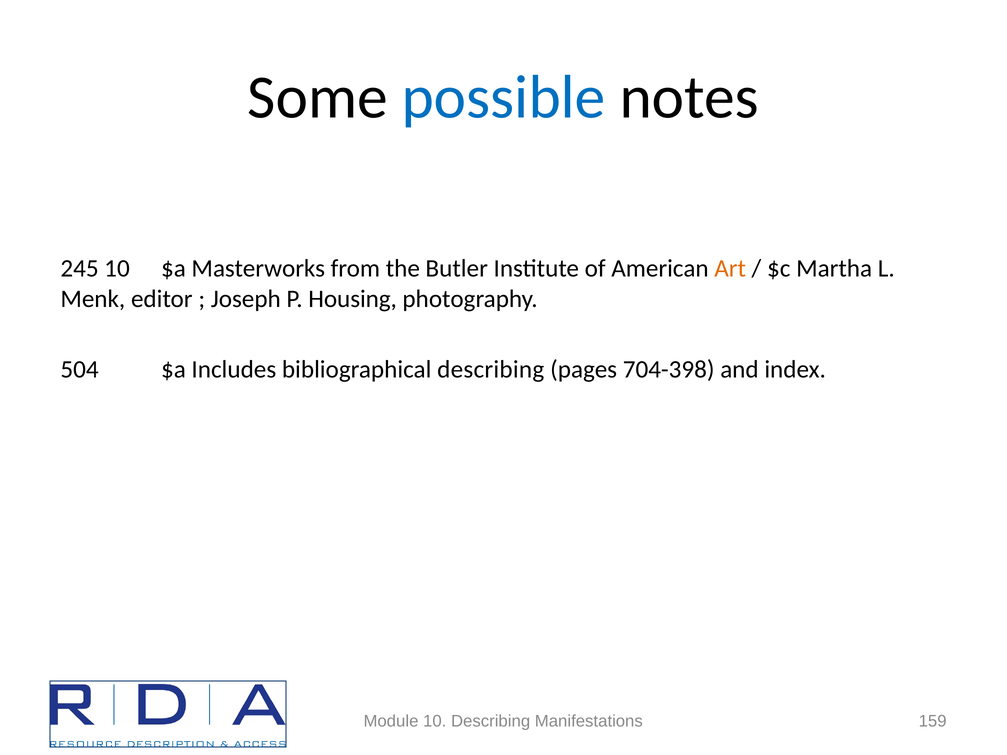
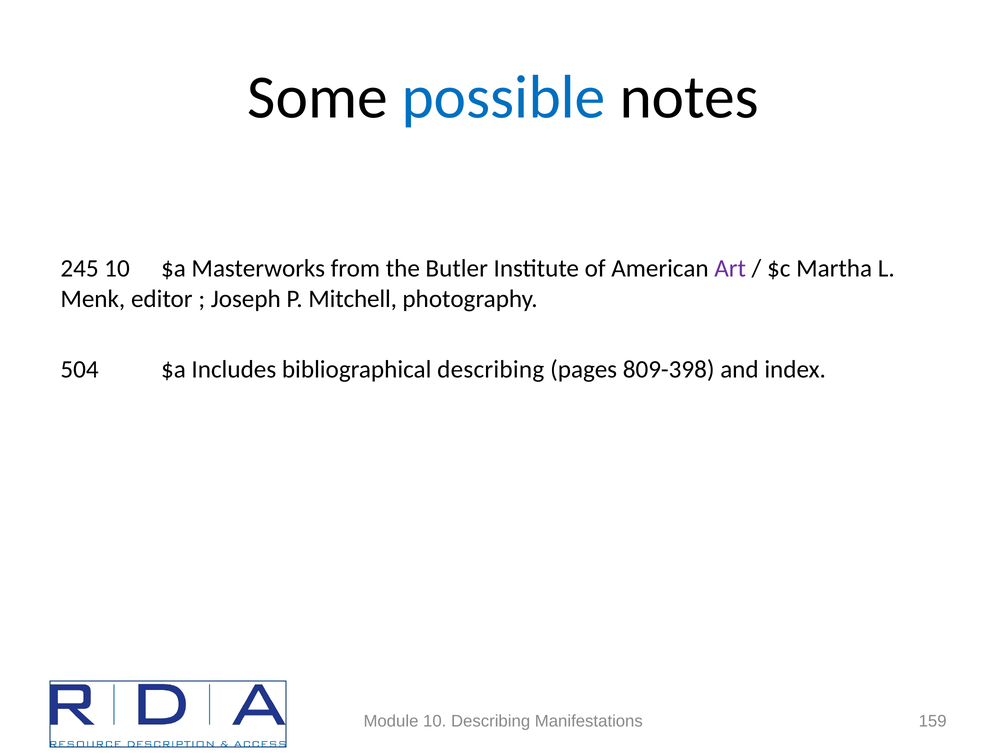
Art colour: orange -> purple
Housing: Housing -> Mitchell
704-398: 704-398 -> 809-398
